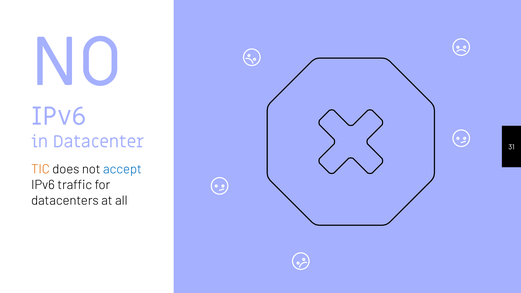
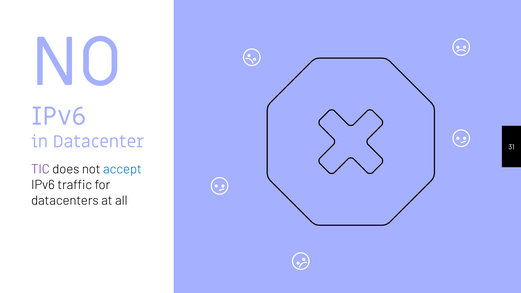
TIC colour: orange -> purple
